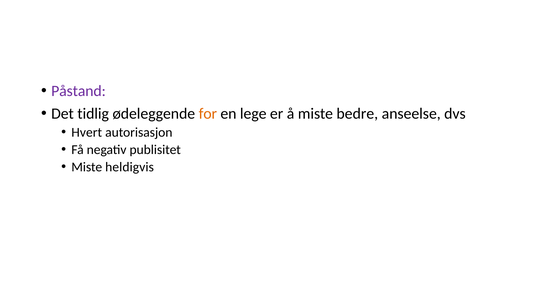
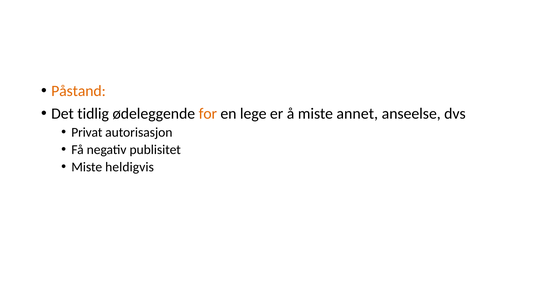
Påstand colour: purple -> orange
bedre: bedre -> annet
Hvert: Hvert -> Privat
